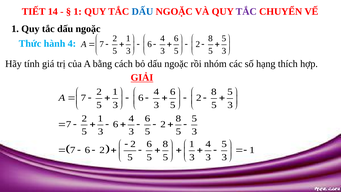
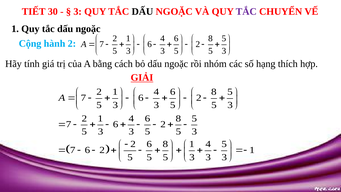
14: 14 -> 30
1 at (78, 12): 1 -> 3
DẤU at (142, 12) colour: blue -> black
Thức: Thức -> Cộng
hành 4: 4 -> 2
